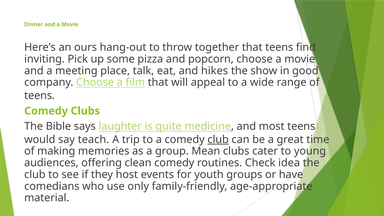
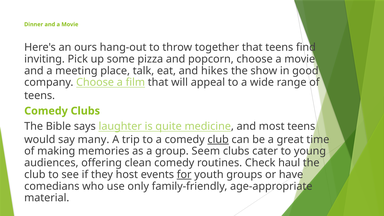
teach: teach -> many
Mean: Mean -> Seem
idea: idea -> haul
for underline: none -> present
